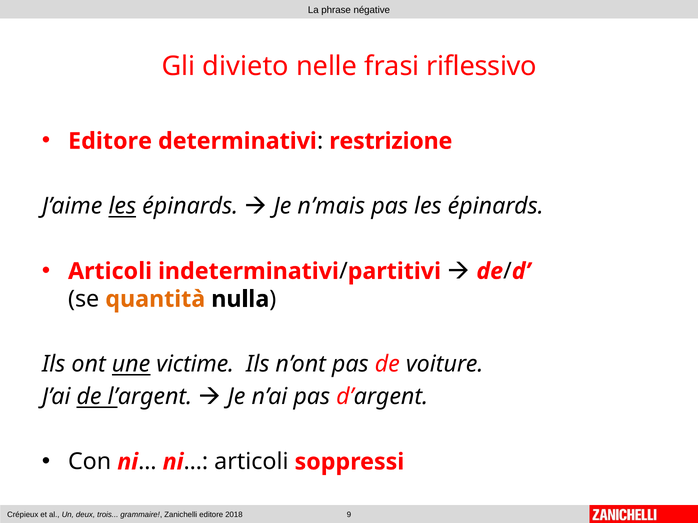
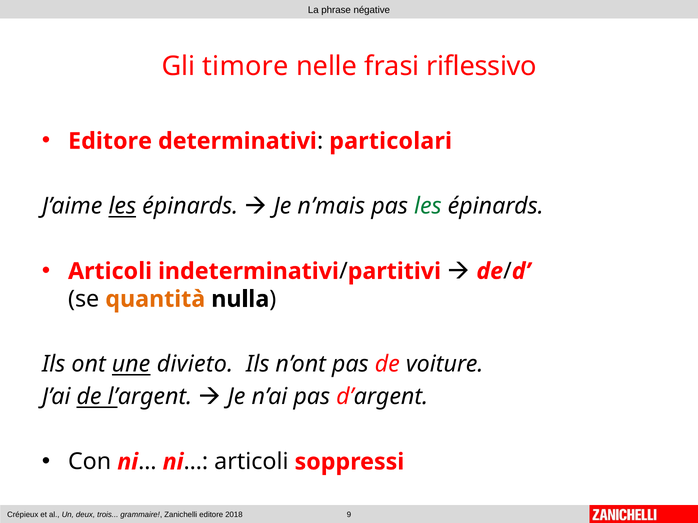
divieto: divieto -> timore
restrizione: restrizione -> particolari
les at (428, 206) colour: black -> green
victime: victime -> divieto
